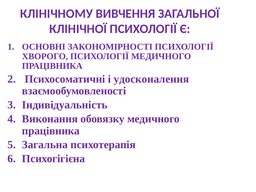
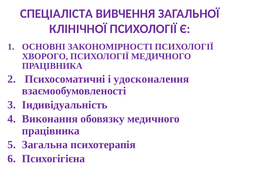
КЛІНІЧНОМУ: КЛІНІЧНОМУ -> СПЕЦІАЛІСТА
